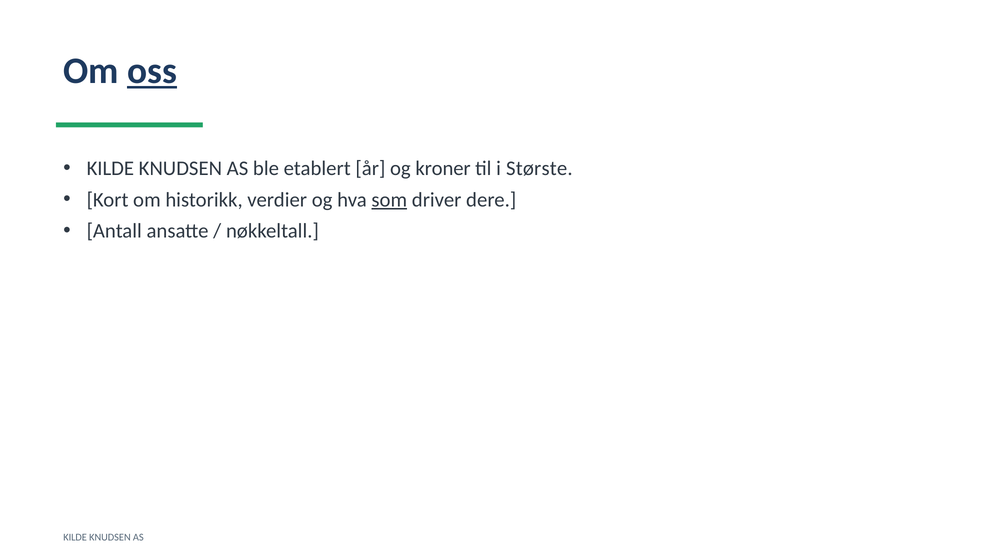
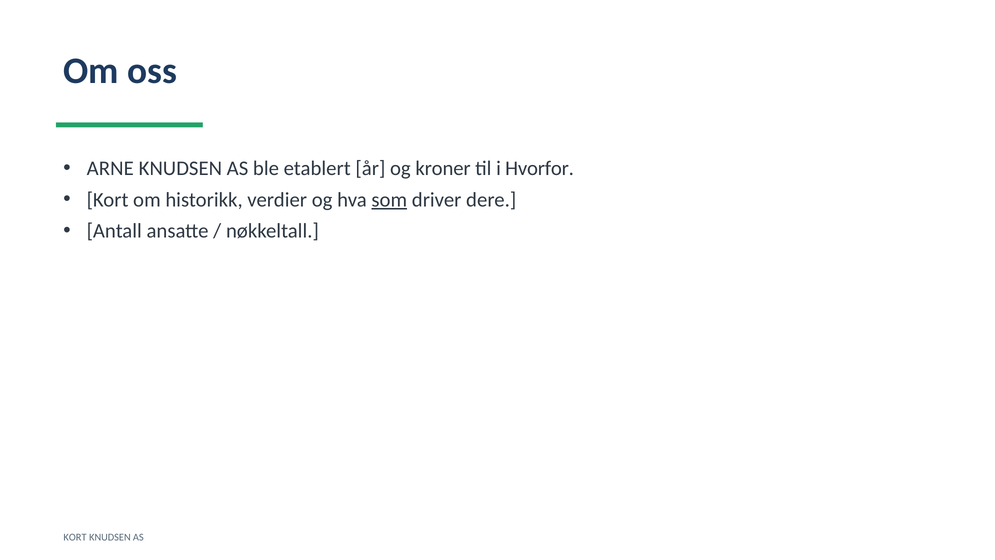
oss underline: present -> none
KILDE at (110, 169): KILDE -> ARNE
Største: Største -> Hvorfor
KILDE at (75, 537): KILDE -> KORT
